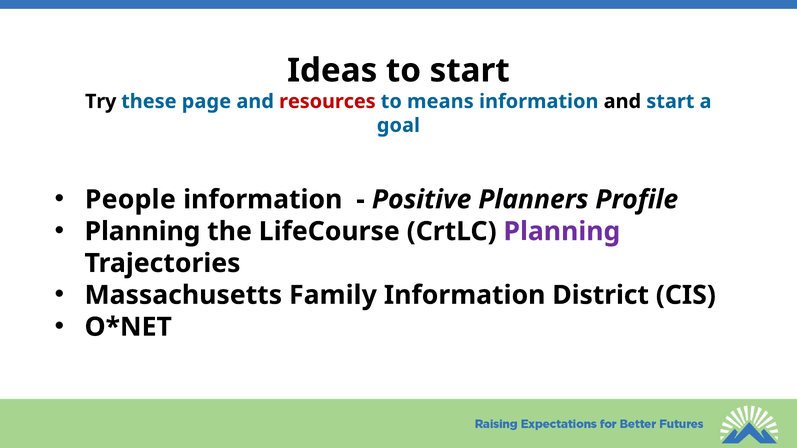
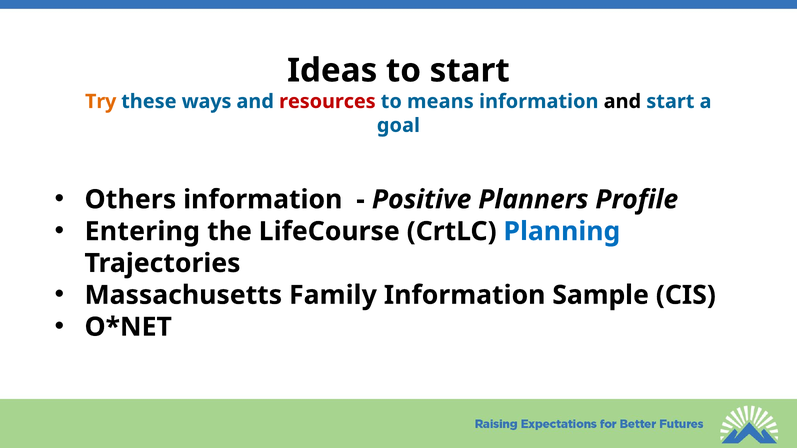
Try colour: black -> orange
page: page -> ways
People: People -> Others
Planning at (143, 232): Planning -> Entering
Planning at (562, 232) colour: purple -> blue
District: District -> Sample
